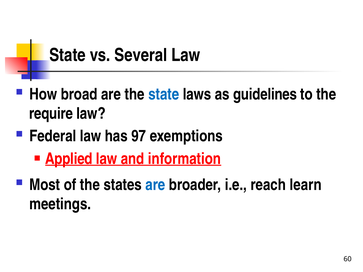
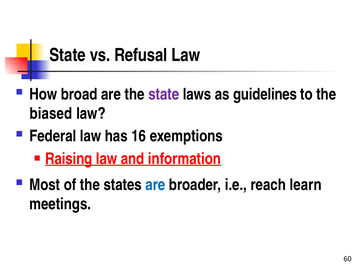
Several: Several -> Refusal
state at (164, 94) colour: blue -> purple
require: require -> biased
97: 97 -> 16
Applied: Applied -> Raising
